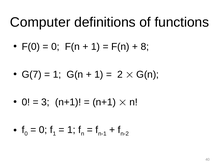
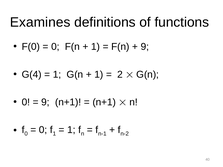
Computer: Computer -> Examines
8 at (145, 47): 8 -> 9
G(7: G(7 -> G(4
3 at (45, 102): 3 -> 9
